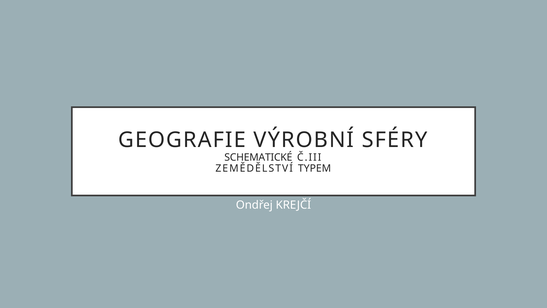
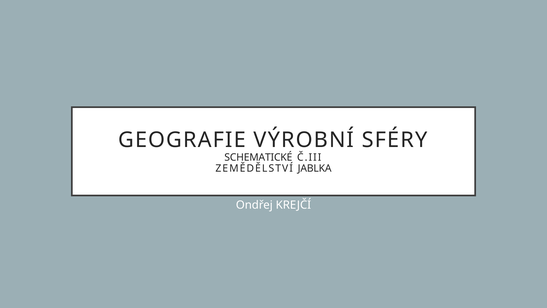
TYPEM: TYPEM -> JABLKA
